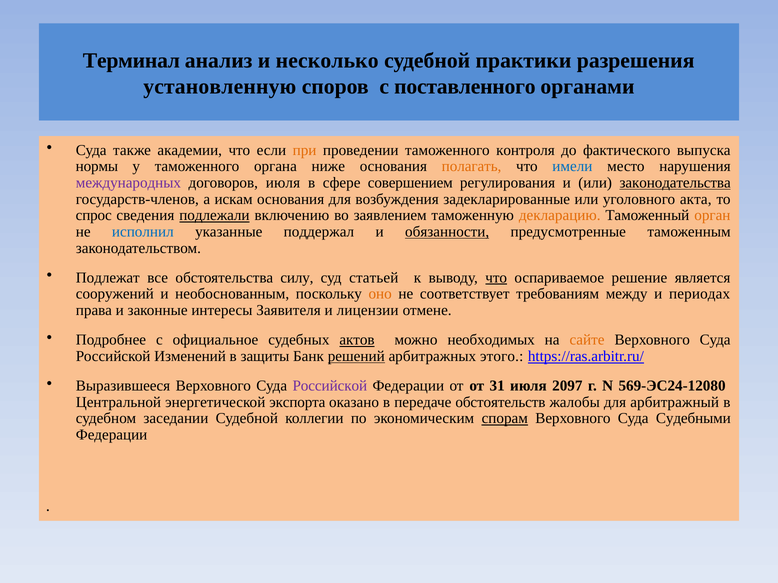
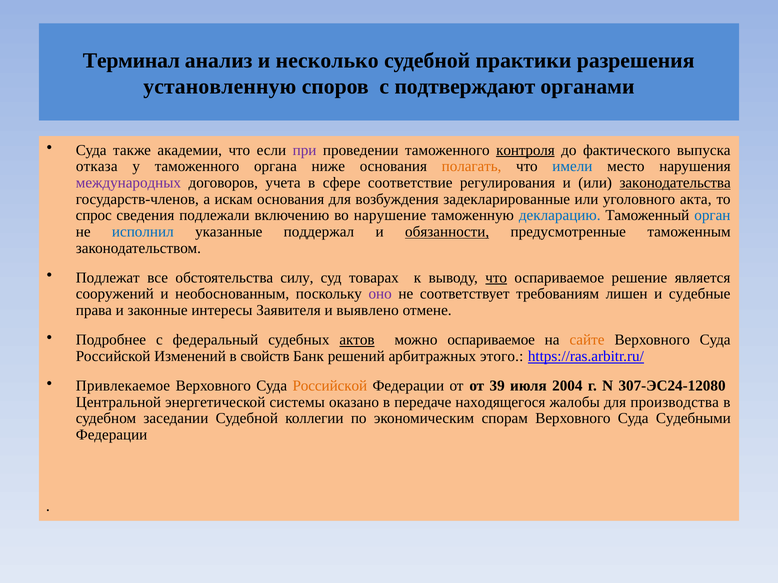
поставленного: поставленного -> подтверждают
при colour: orange -> purple
контроля underline: none -> present
нормы: нормы -> отказа
договоров июля: июля -> учета
совершением: совершением -> соответствие
подлежали underline: present -> none
заявлением: заявлением -> нарушение
декларацию colour: orange -> blue
орган colour: orange -> blue
статьей: статьей -> товарах
оно colour: orange -> purple
между: между -> лишен
периодах: периодах -> судебные
лицензии: лицензии -> выявлено
официальное: официальное -> федеральный
можно необходимых: необходимых -> оспариваемое
защиты: защиты -> свойств
решений underline: present -> none
Выразившееся: Выразившееся -> Привлекаемое
Российской at (330, 386) colour: purple -> orange
31: 31 -> 39
2097: 2097 -> 2004
569-ЭС24-12080: 569-ЭС24-12080 -> 307-ЭС24-12080
экспорта: экспорта -> системы
обстоятельств: обстоятельств -> находящегося
арбитражный: арбитражный -> производства
спорам underline: present -> none
